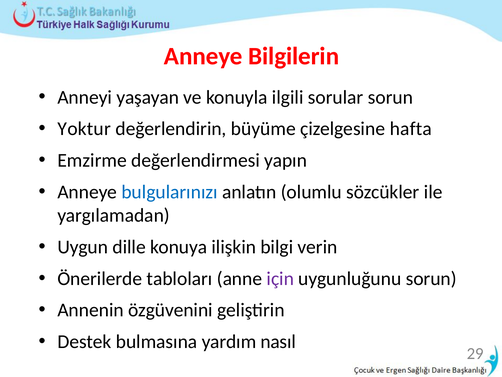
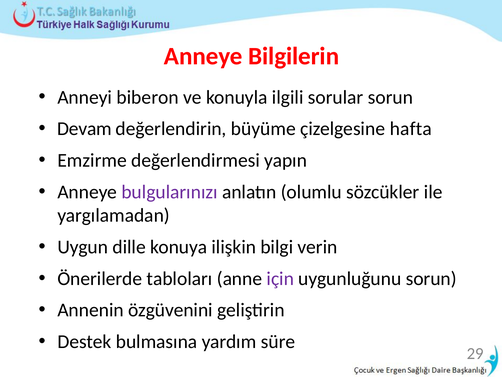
yaşayan: yaşayan -> biberon
Yoktur: Yoktur -> Devam
bulgularınızı colour: blue -> purple
nasıl: nasıl -> süre
